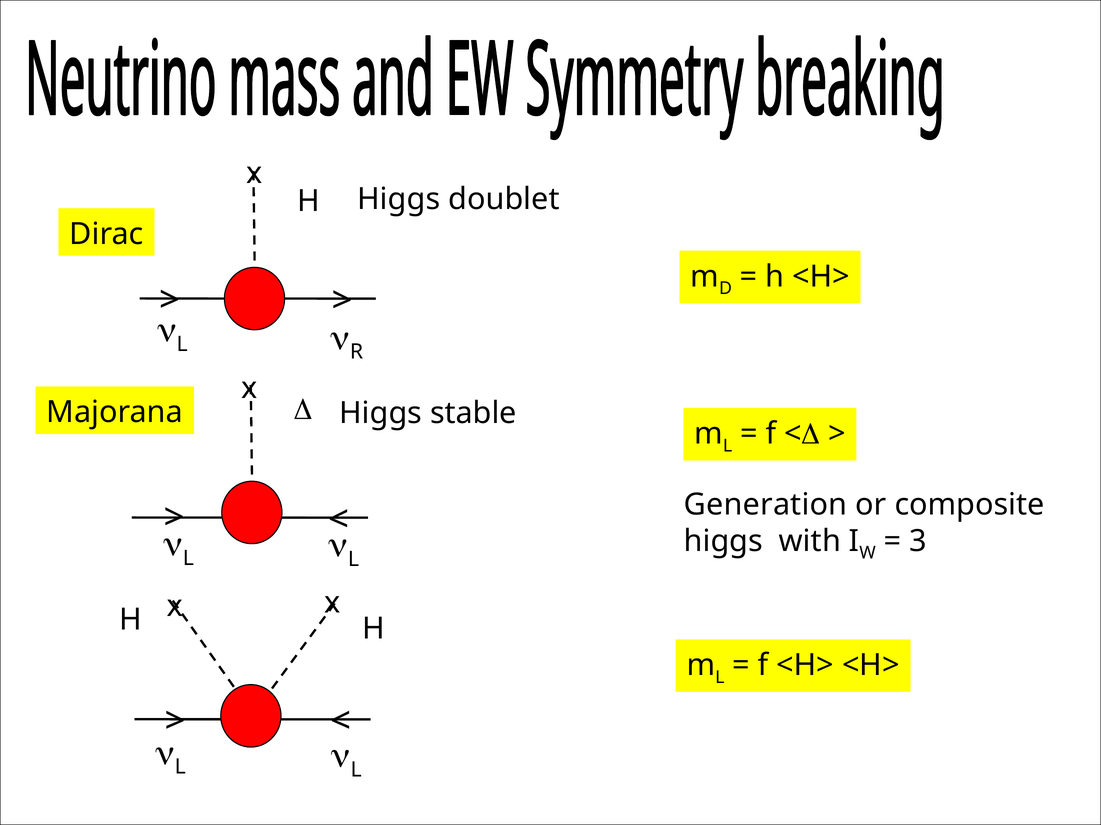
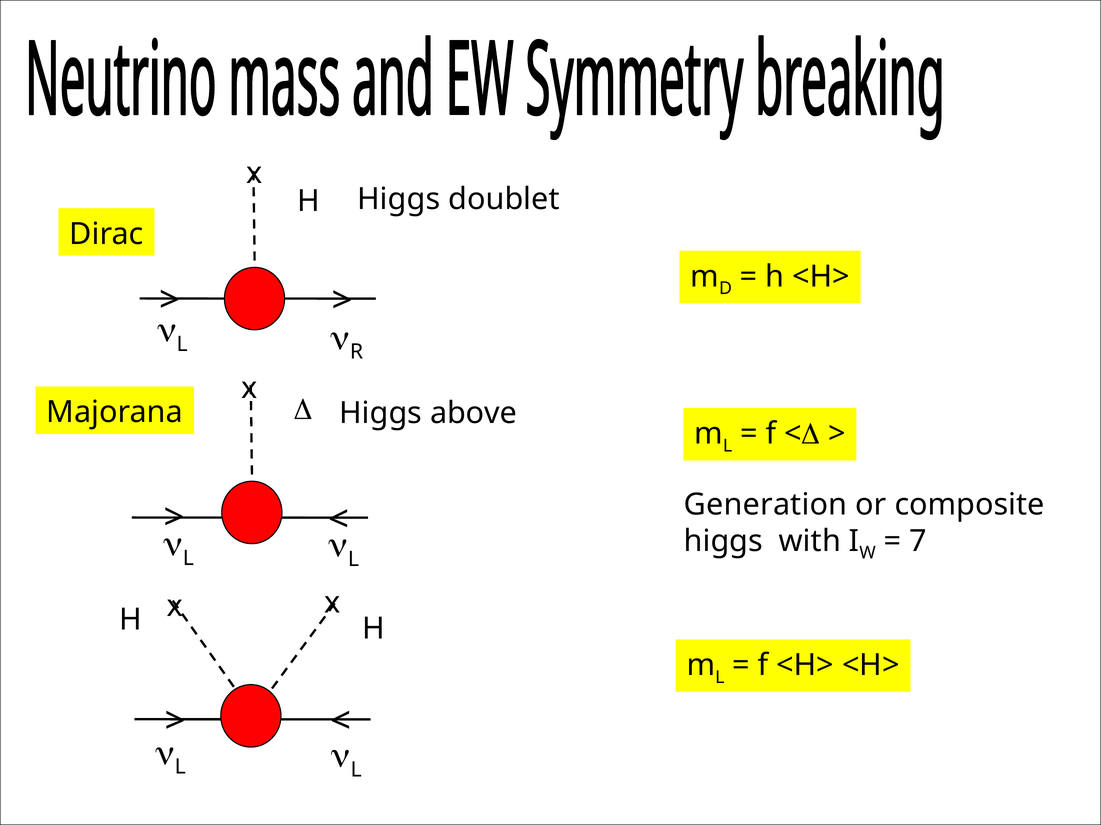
stable: stable -> above
3: 3 -> 7
